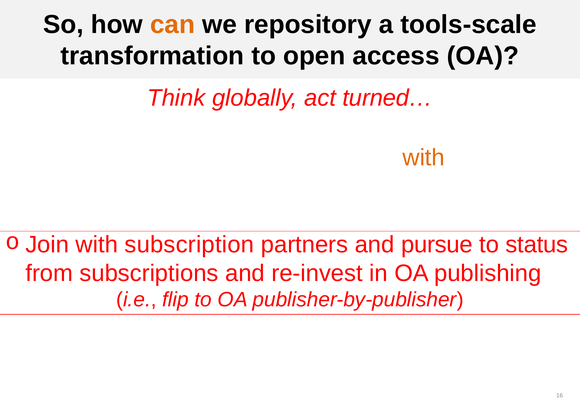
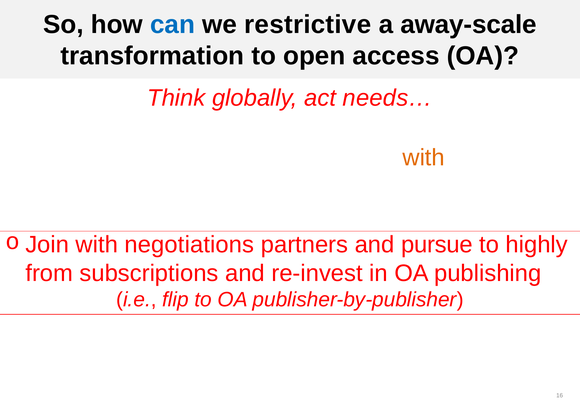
can colour: orange -> blue
repository: repository -> restrictive
tools-scale: tools-scale -> away-scale
turned…: turned… -> needs…
with subscription: subscription -> negotiations
status: status -> highly
